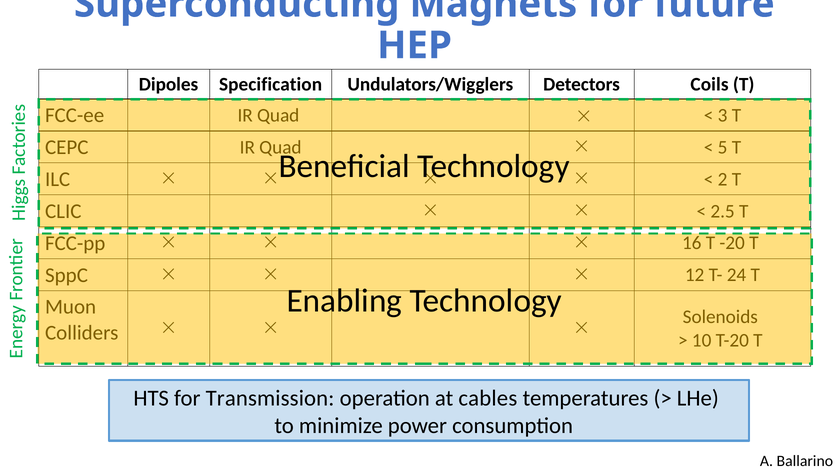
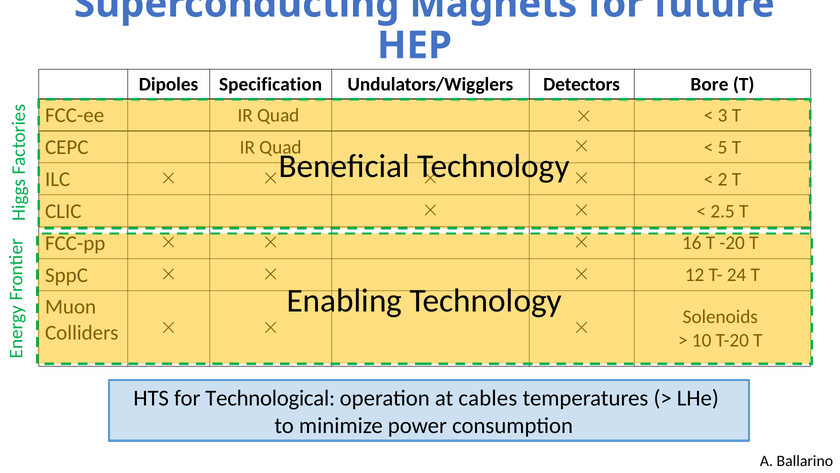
Coils: Coils -> Bore
Transmission: Transmission -> Technological
